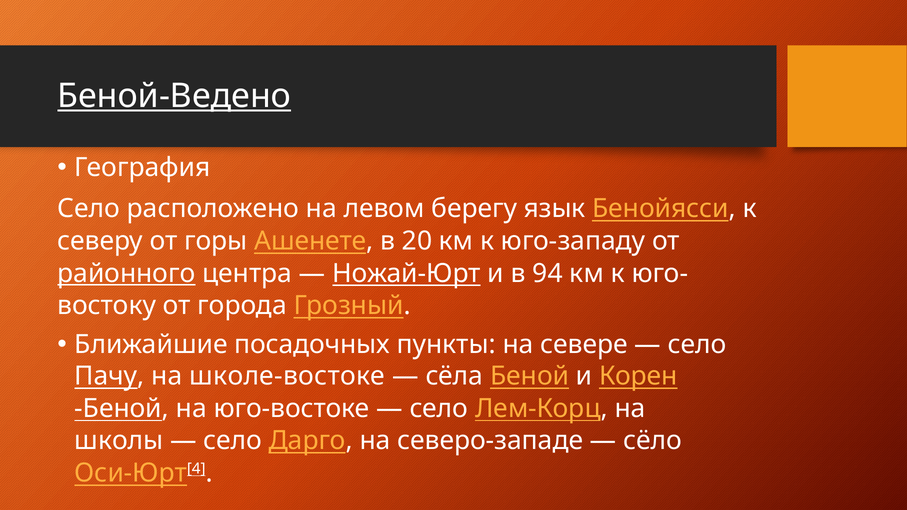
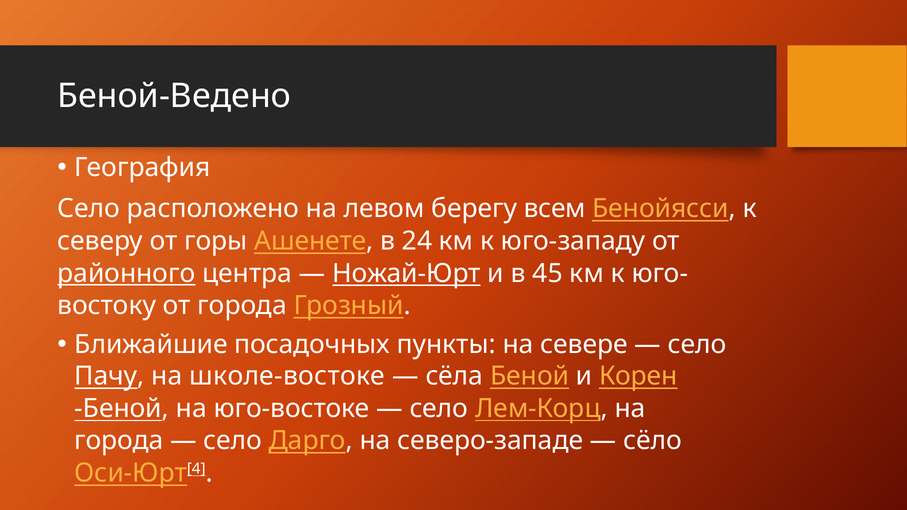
Беной-Ведено underline: present -> none
язык: язык -> всем
20: 20 -> 24
94: 94 -> 45
школы at (119, 441): школы -> города
